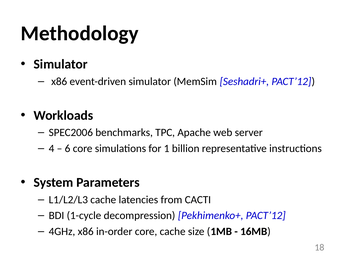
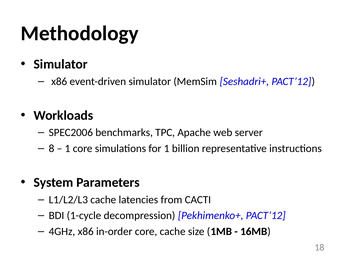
4: 4 -> 8
6 at (68, 148): 6 -> 1
